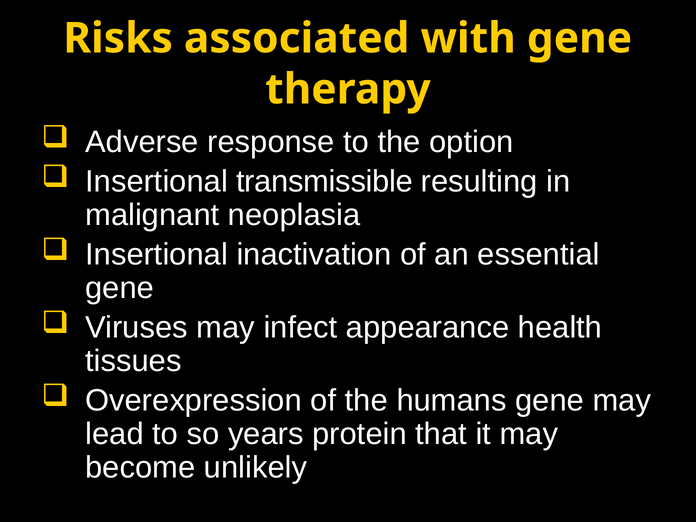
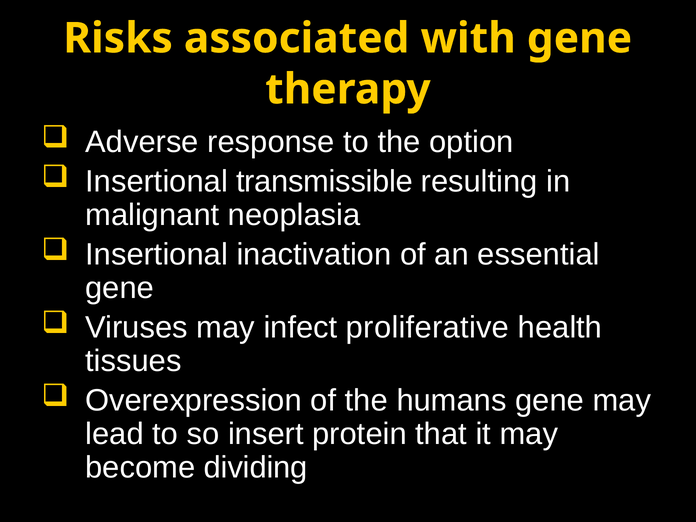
appearance: appearance -> proliferative
years: years -> insert
unlikely: unlikely -> dividing
